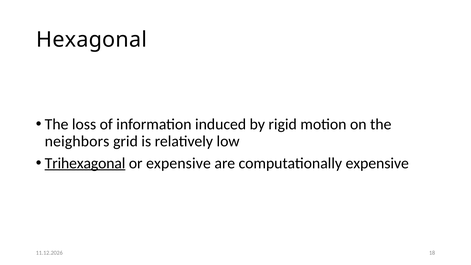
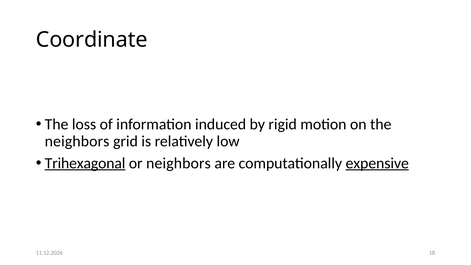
Hexagonal: Hexagonal -> Coordinate
or expensive: expensive -> neighbors
expensive at (377, 163) underline: none -> present
